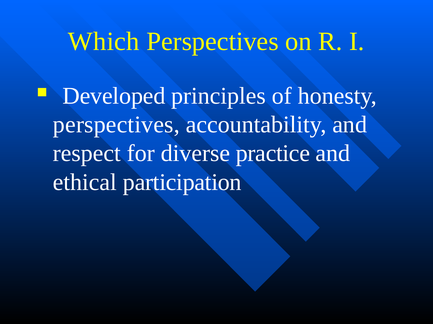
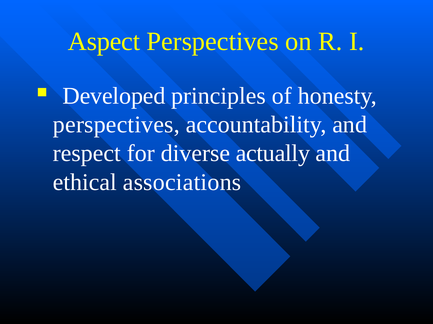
Which: Which -> Aspect
practice: practice -> actually
participation: participation -> associations
